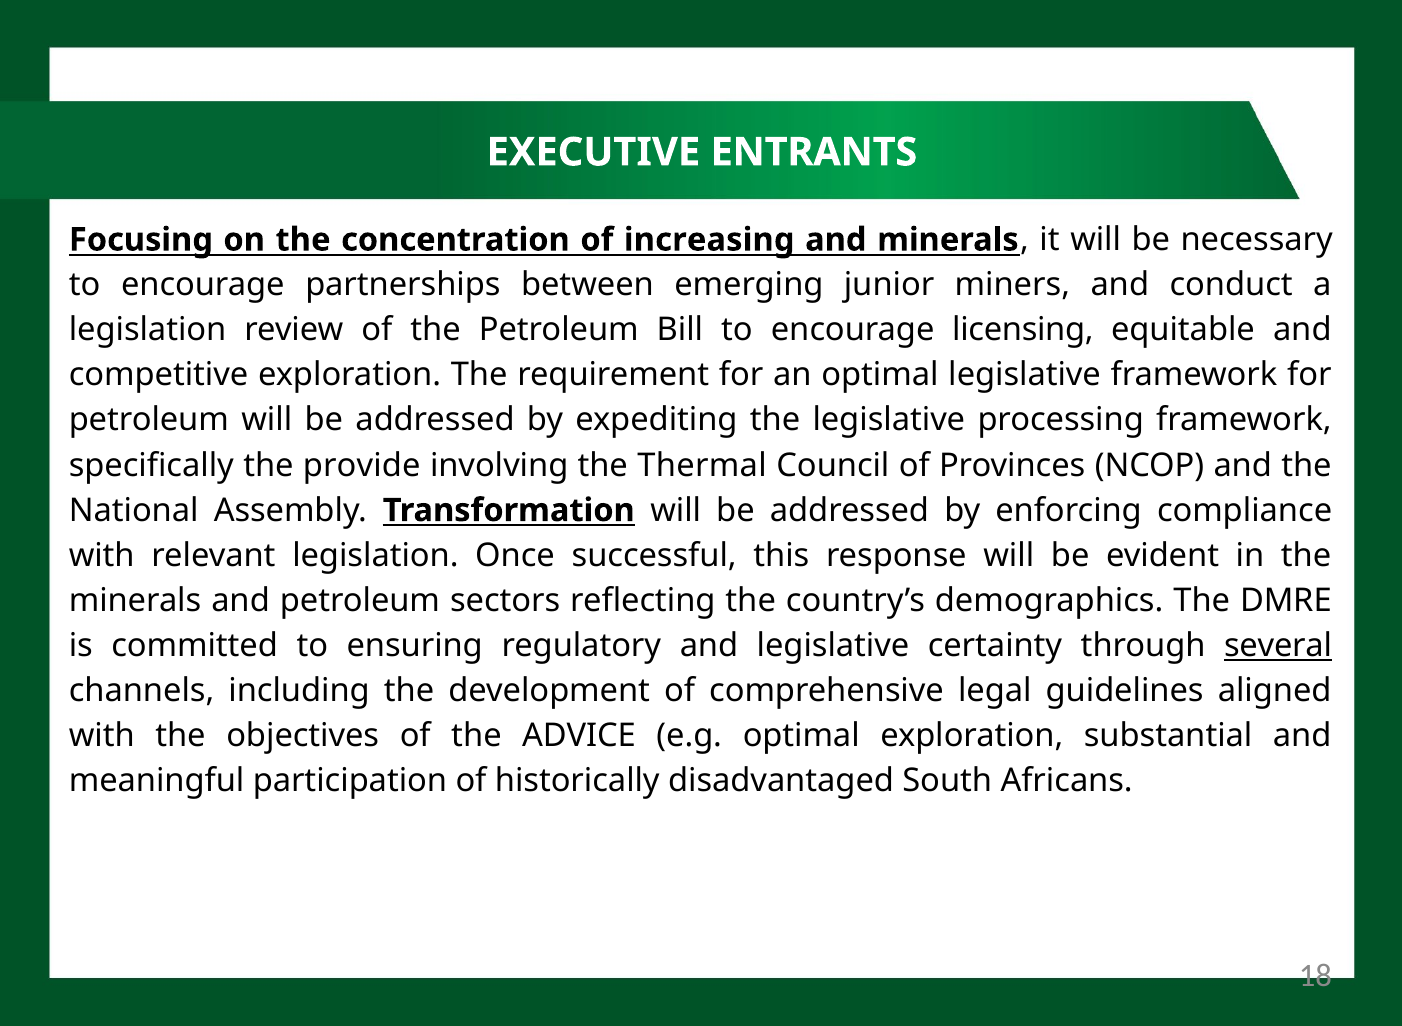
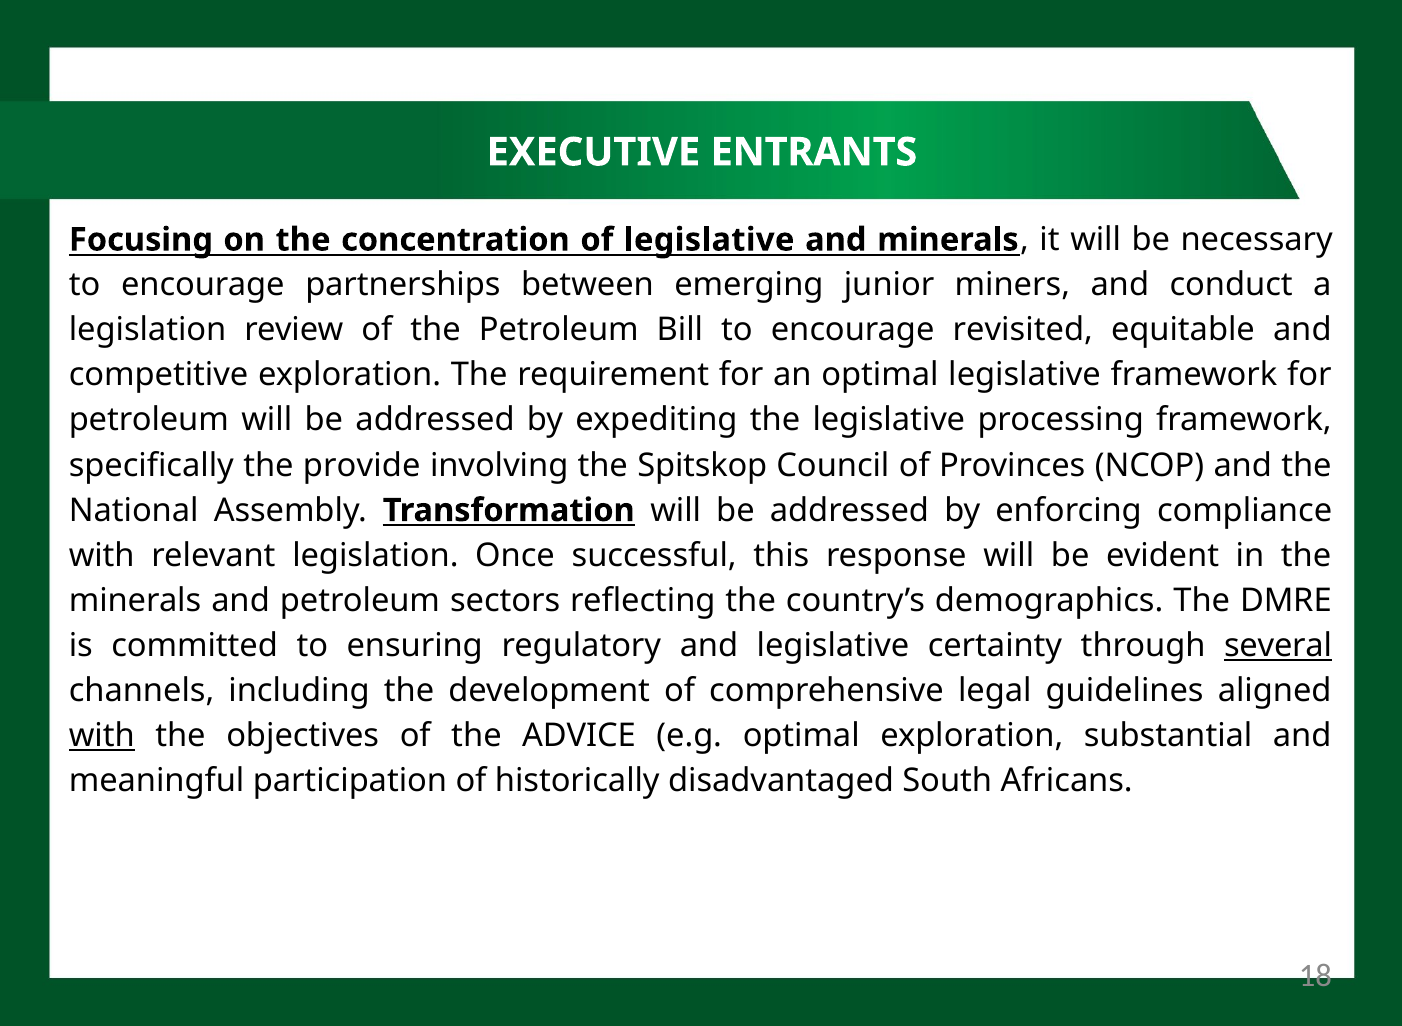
of increasing: increasing -> legislative
licensing: licensing -> revisited
Thermal: Thermal -> Spitskop
with at (102, 735) underline: none -> present
